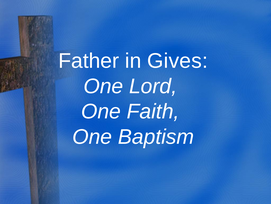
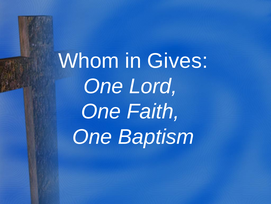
Father: Father -> Whom
